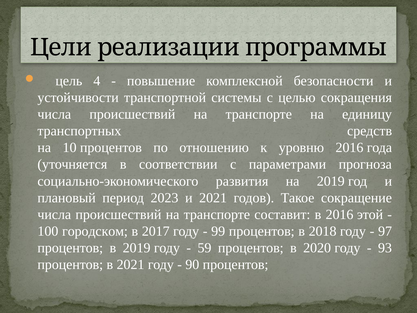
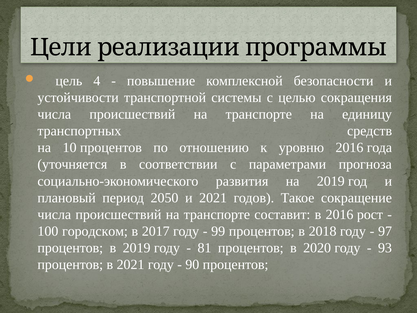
2023: 2023 -> 2050
этой: этой -> рост
59: 59 -> 81
